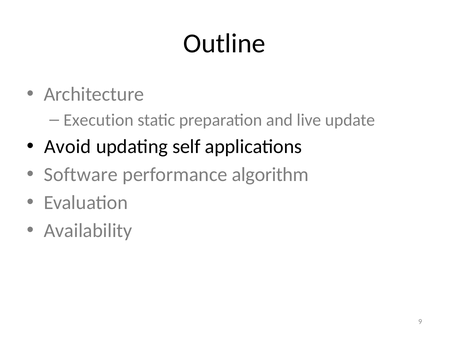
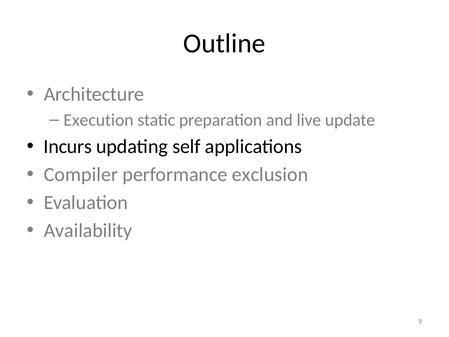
Avoid: Avoid -> Incurs
Software: Software -> Compiler
algorithm: algorithm -> exclusion
